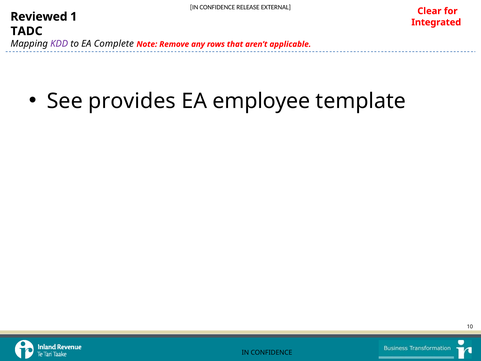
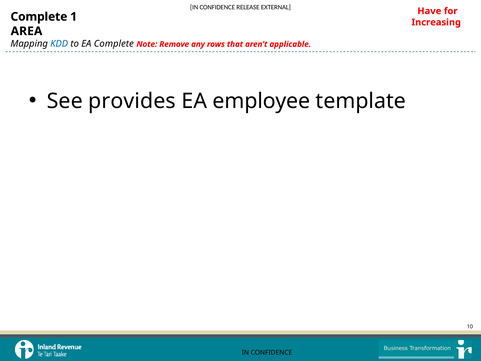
Clear: Clear -> Have
Reviewed at (39, 17): Reviewed -> Complete
Integrated: Integrated -> Increasing
TADC: TADC -> AREA
KDD colour: purple -> blue
